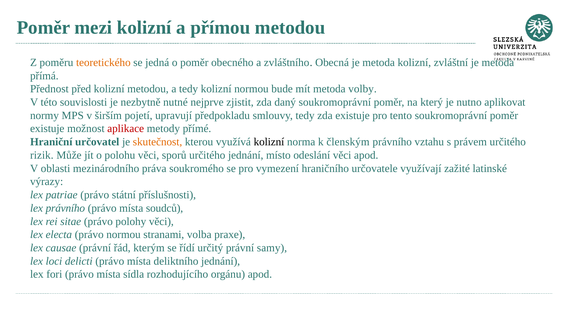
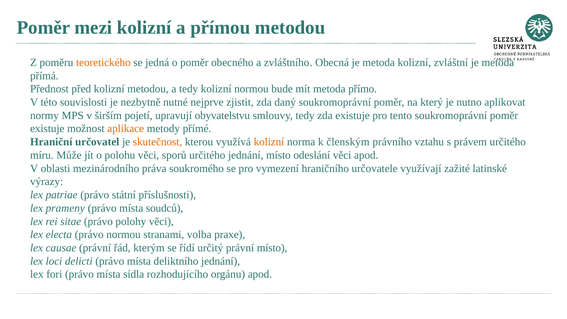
volby: volby -> přímo
předpokladu: předpokladu -> obyvatelstvu
aplikace colour: red -> orange
kolizní at (269, 142) colour: black -> orange
rizik: rizik -> míru
lex právního: právního -> prameny
právní samy: samy -> místo
